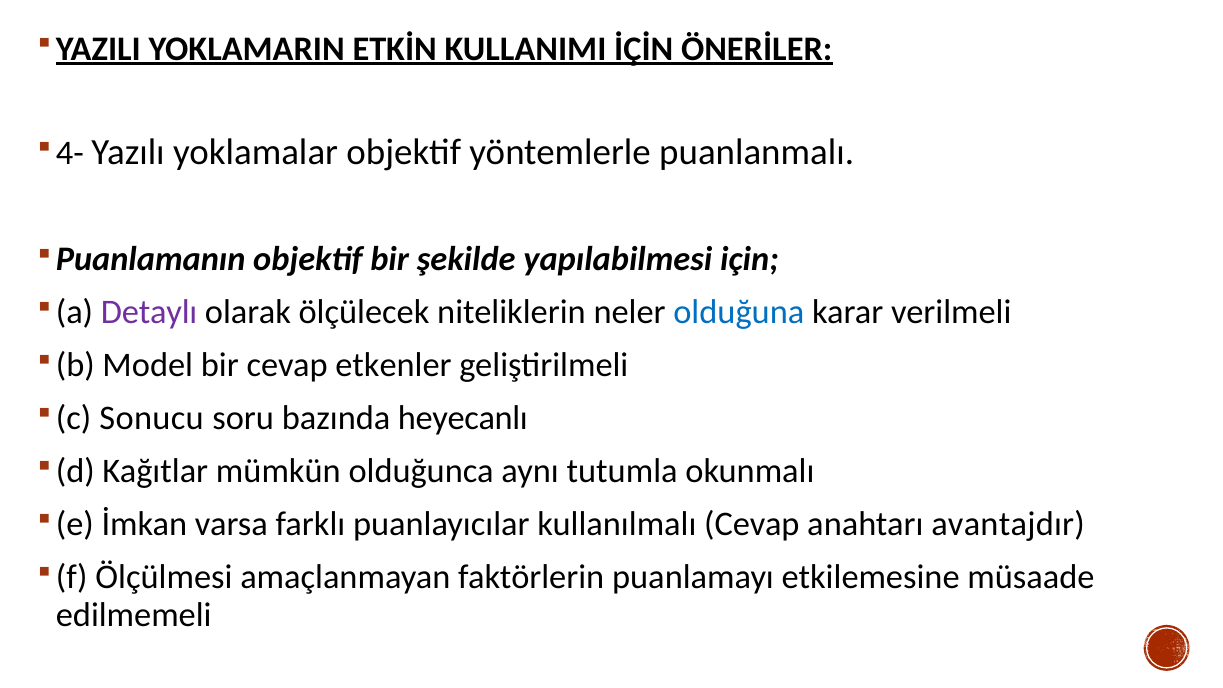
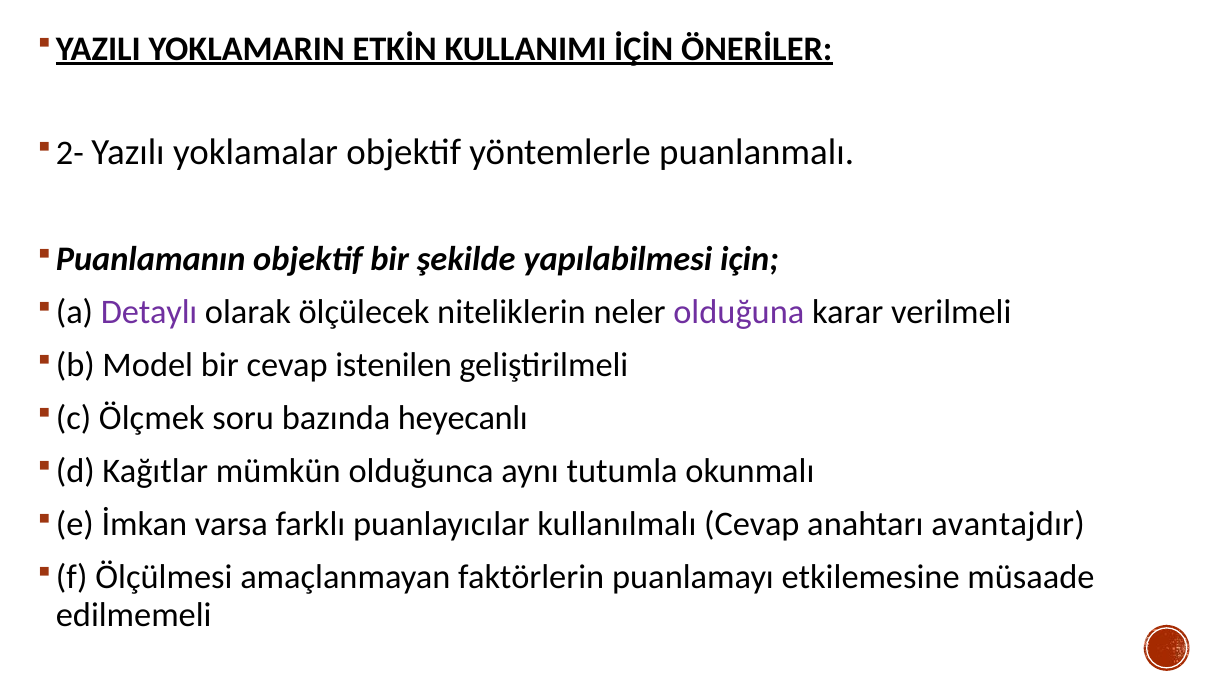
4-: 4- -> 2-
olduğuna colour: blue -> purple
etkenler: etkenler -> istenilen
Sonucu: Sonucu -> Ölçmek
